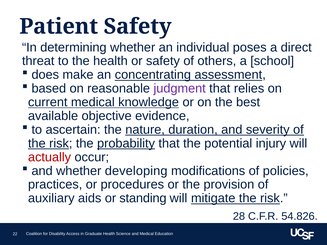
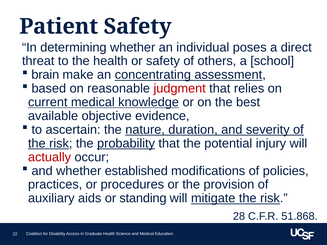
does: does -> brain
judgment colour: purple -> red
developing: developing -> established
54.826: 54.826 -> 51.868
